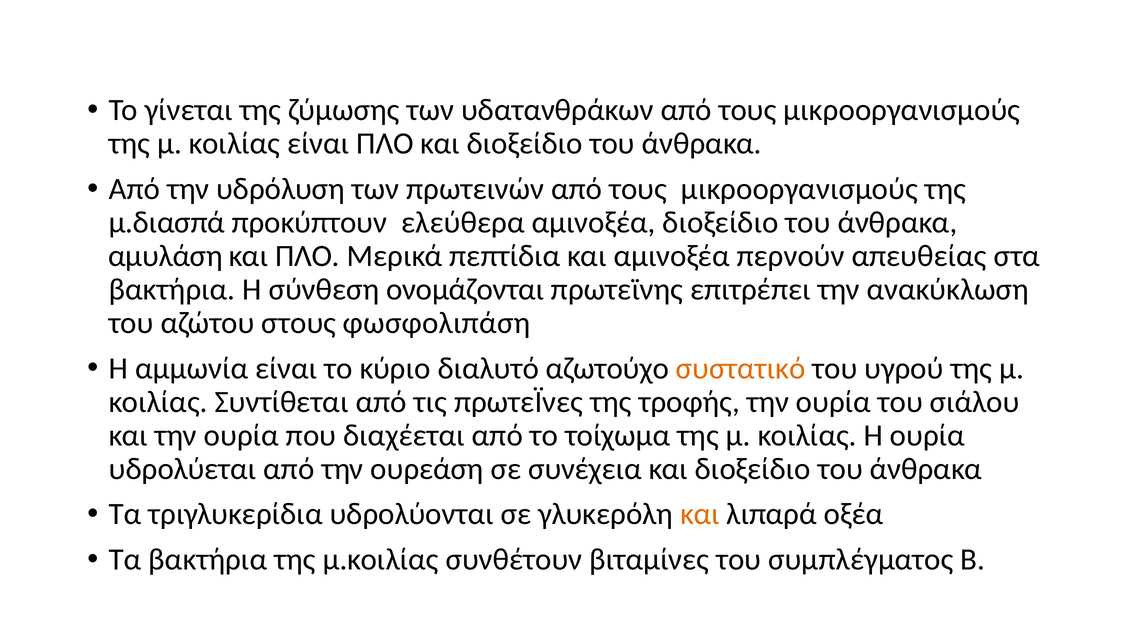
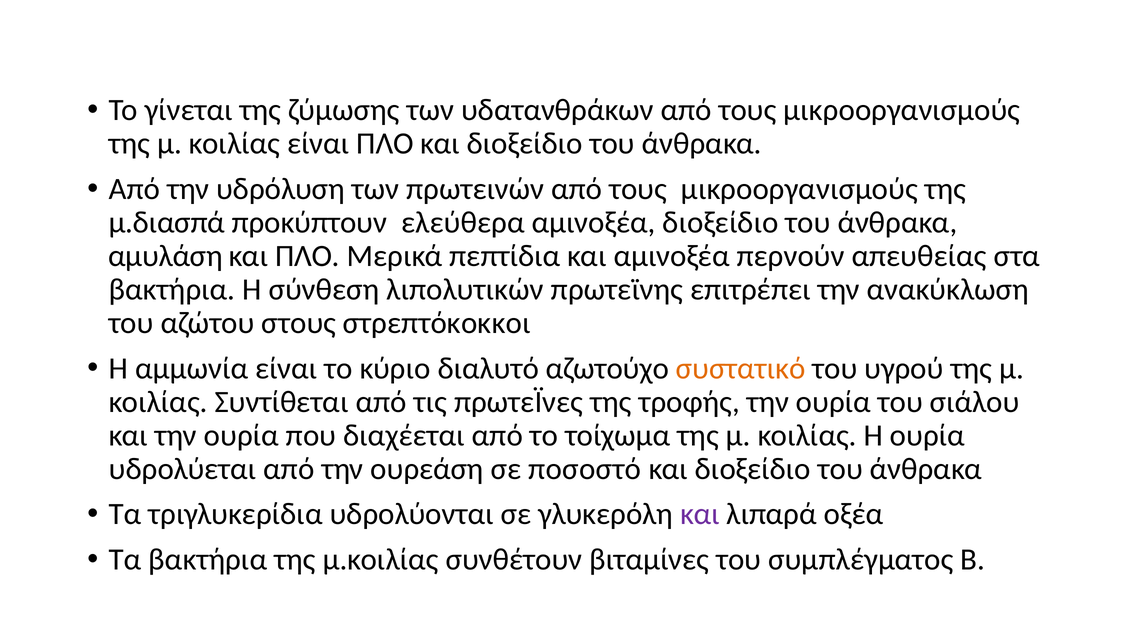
ονομάζονται: ονομάζονται -> λιπολυτικών
φωσφολιπάση: φωσφολιπάση -> στρεπτόκοκκοι
συνέχεια: συνέχεια -> ποσοστό
και at (700, 514) colour: orange -> purple
